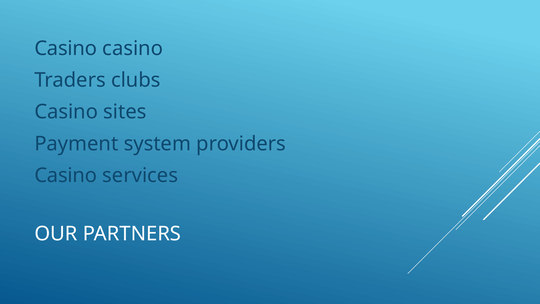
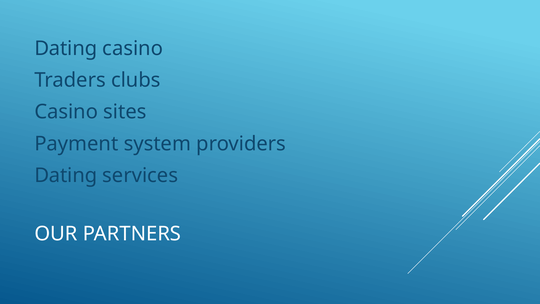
Casino at (66, 48): Casino -> Dating
Casino at (66, 175): Casino -> Dating
